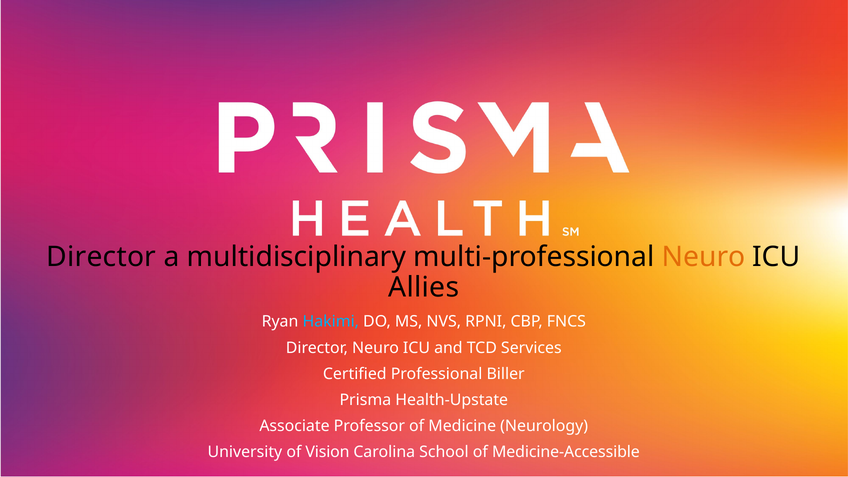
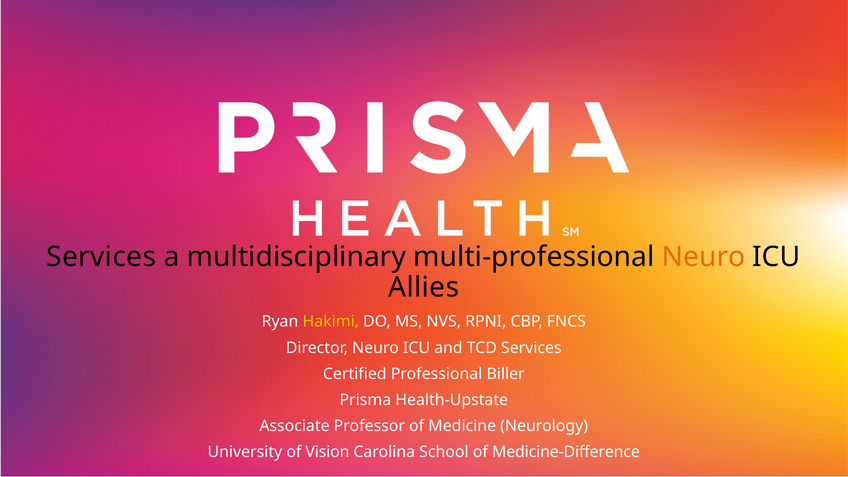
Director at (101, 257): Director -> Services
Hakimi colour: light blue -> yellow
Medicine-Accessible: Medicine-Accessible -> Medicine-Difference
